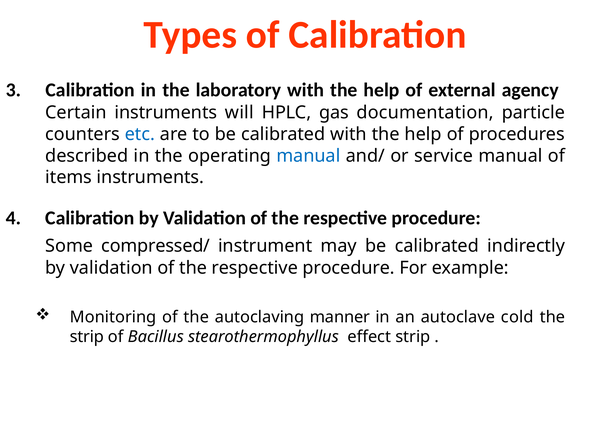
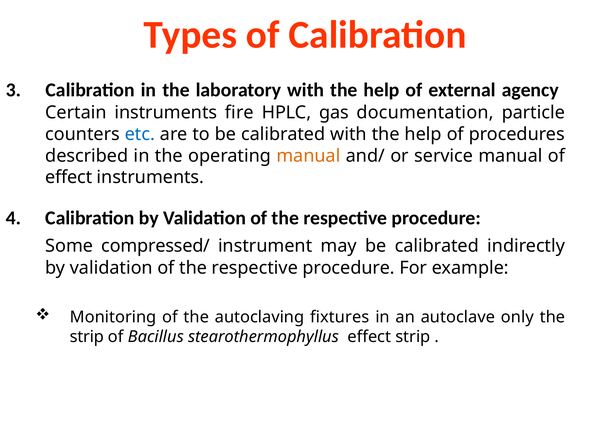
will: will -> fire
manual at (308, 156) colour: blue -> orange
items at (69, 177): items -> effect
manner: manner -> fixtures
cold: cold -> only
